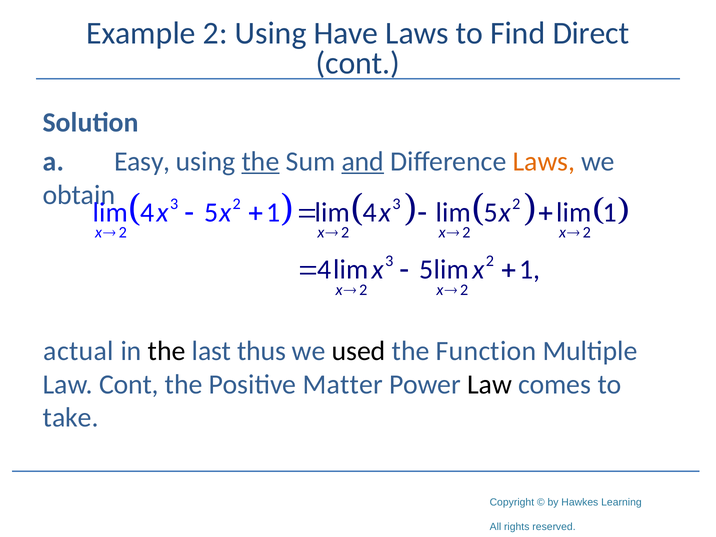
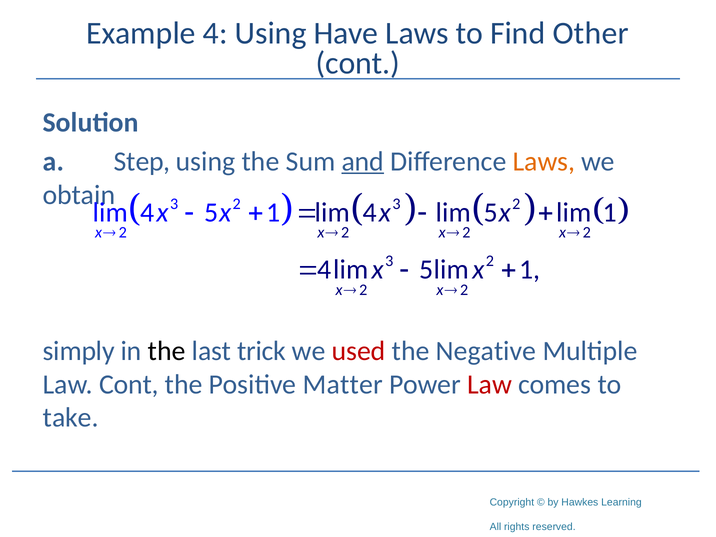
Example 2: 2 -> 4
Direct: Direct -> Other
Easy: Easy -> Step
the at (261, 161) underline: present -> none
actual: actual -> simply
thus: thus -> trick
used colour: black -> red
Function: Function -> Negative
Law at (490, 384) colour: black -> red
